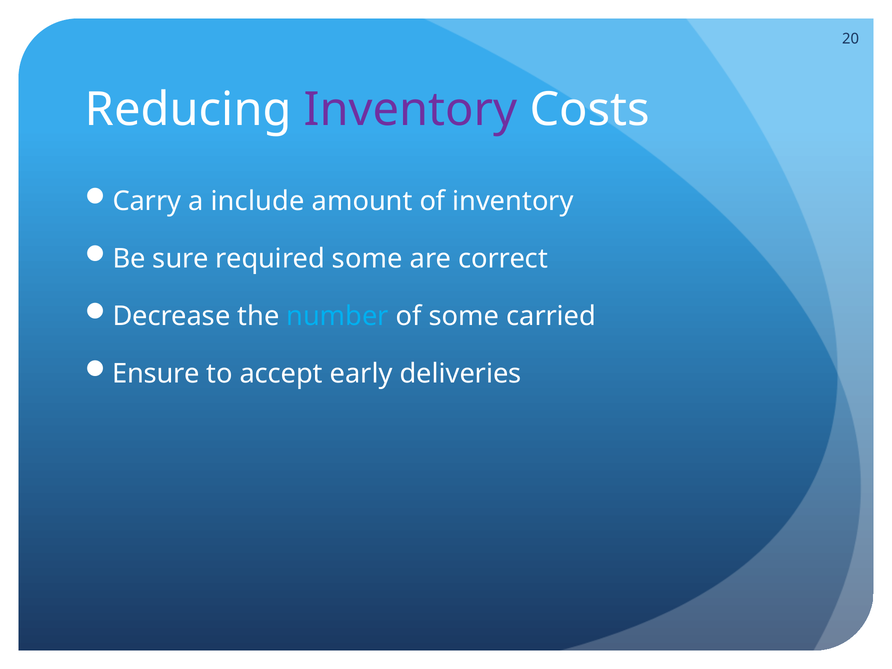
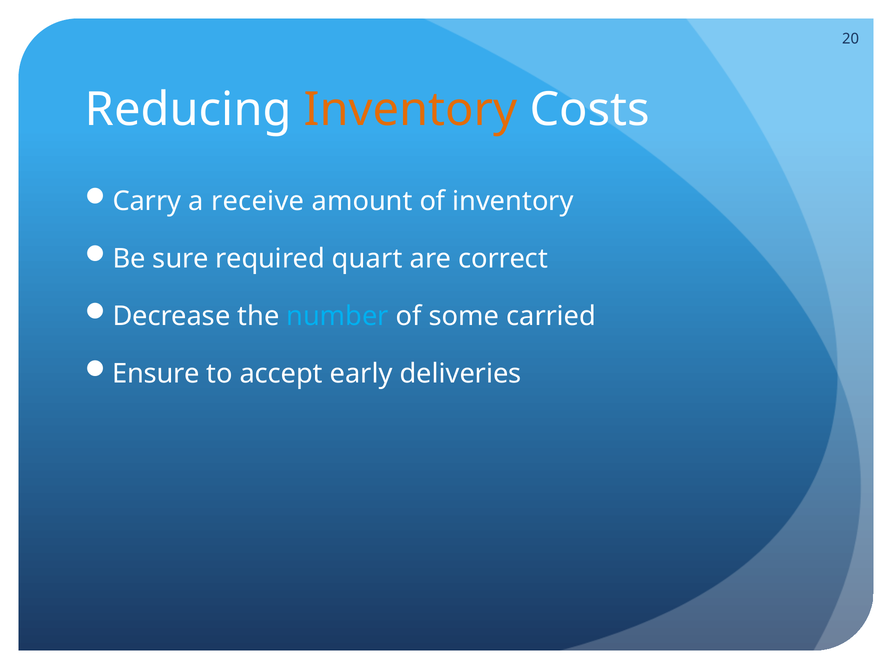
Inventory at (411, 110) colour: purple -> orange
include: include -> receive
required some: some -> quart
